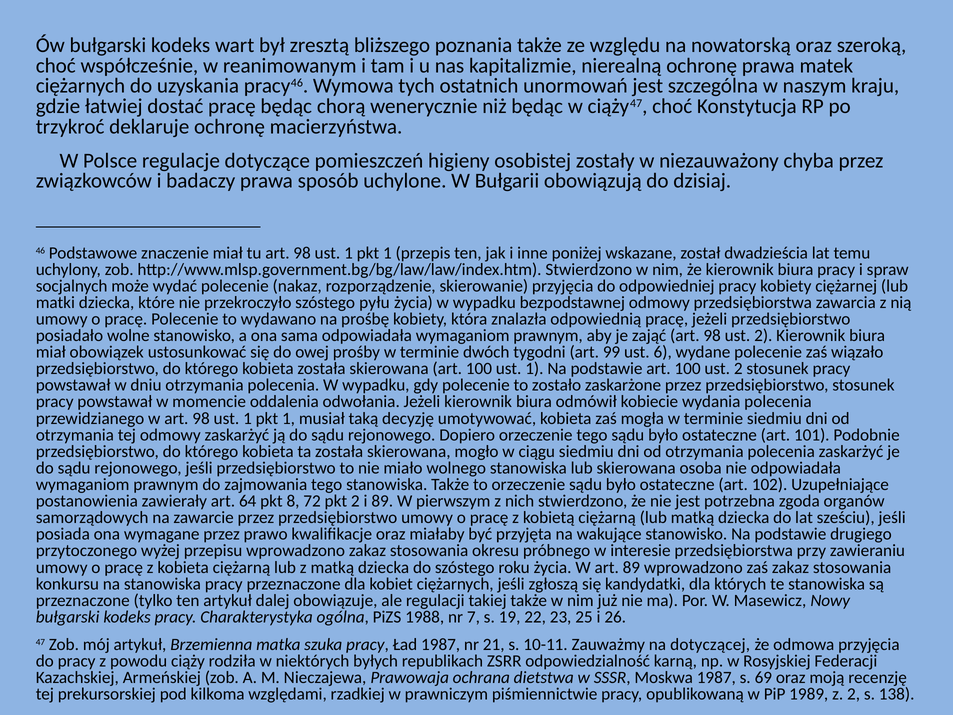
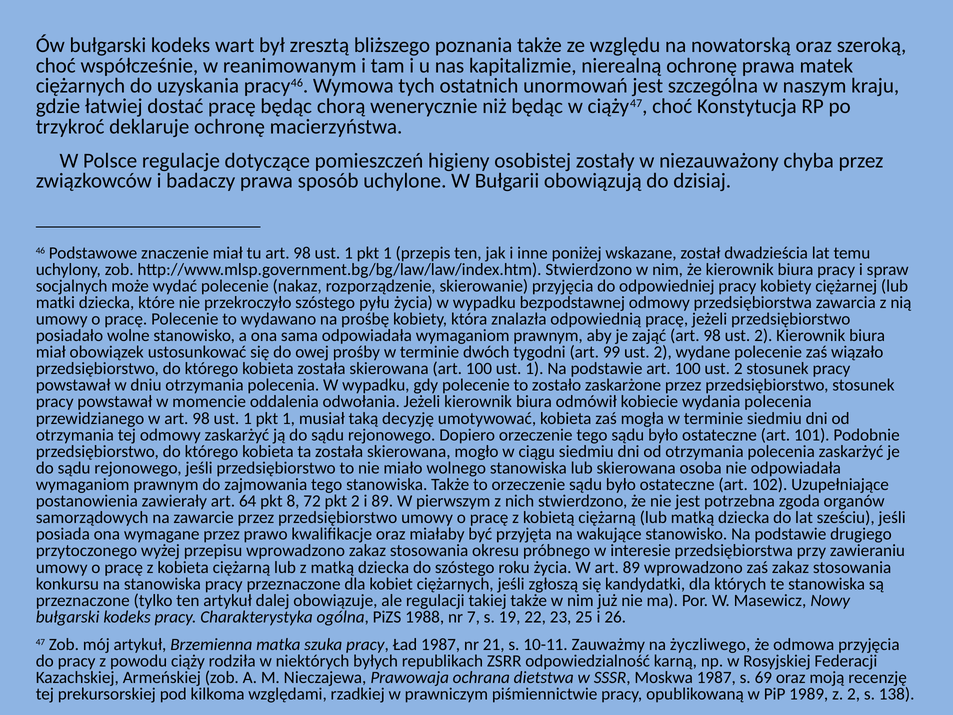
99 ust 6: 6 -> 2
dotyczącej: dotyczącej -> życzliwego
